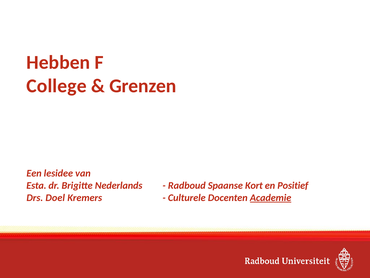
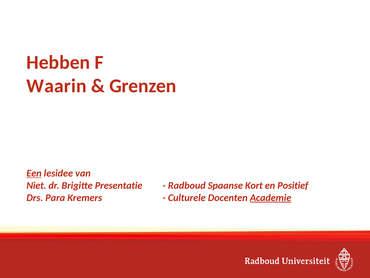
College: College -> Waarin
Een underline: none -> present
Esta: Esta -> Niet
Nederlands: Nederlands -> Presentatie
Doel: Doel -> Para
